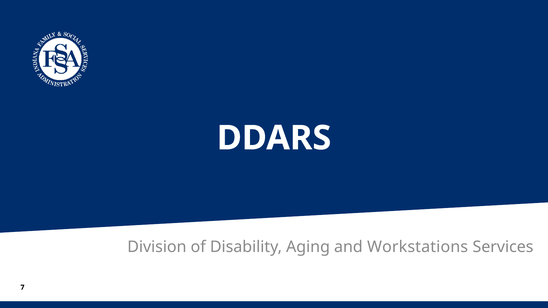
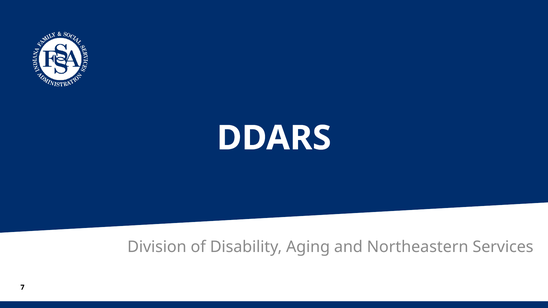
Workstations: Workstations -> Northeastern
